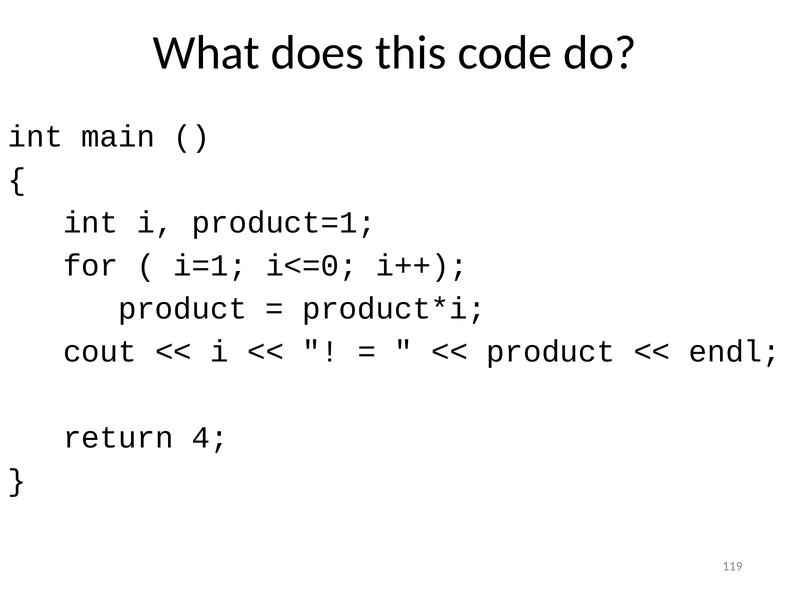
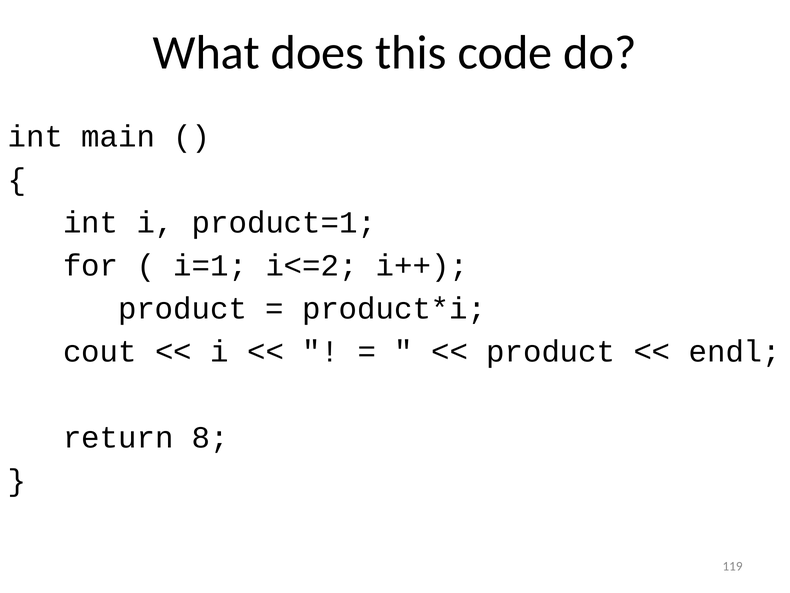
i<=0: i<=0 -> i<=2
4: 4 -> 8
